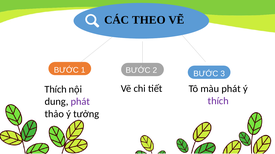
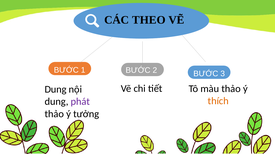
màu phát: phát -> thảo
Thích at (56, 90): Thích -> Dung
thích at (218, 101) colour: purple -> orange
